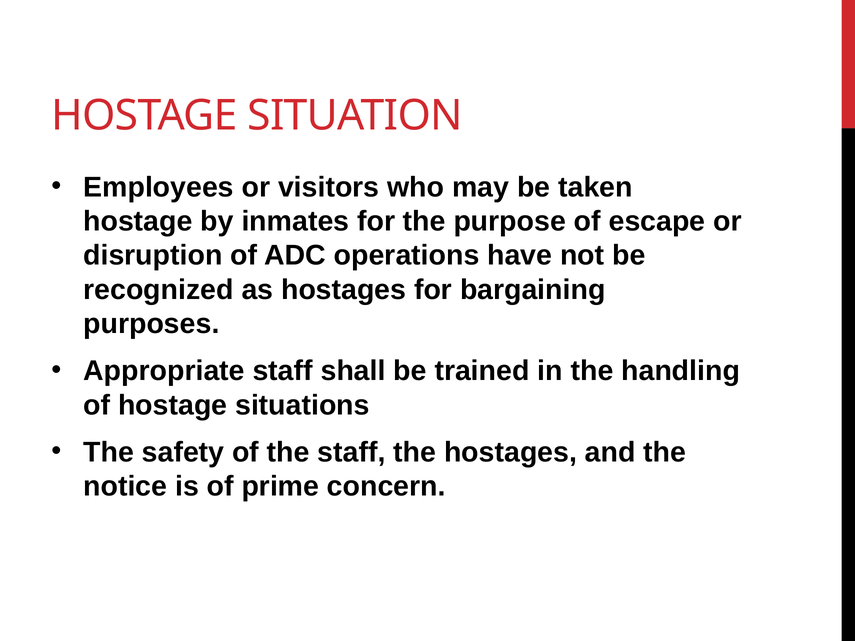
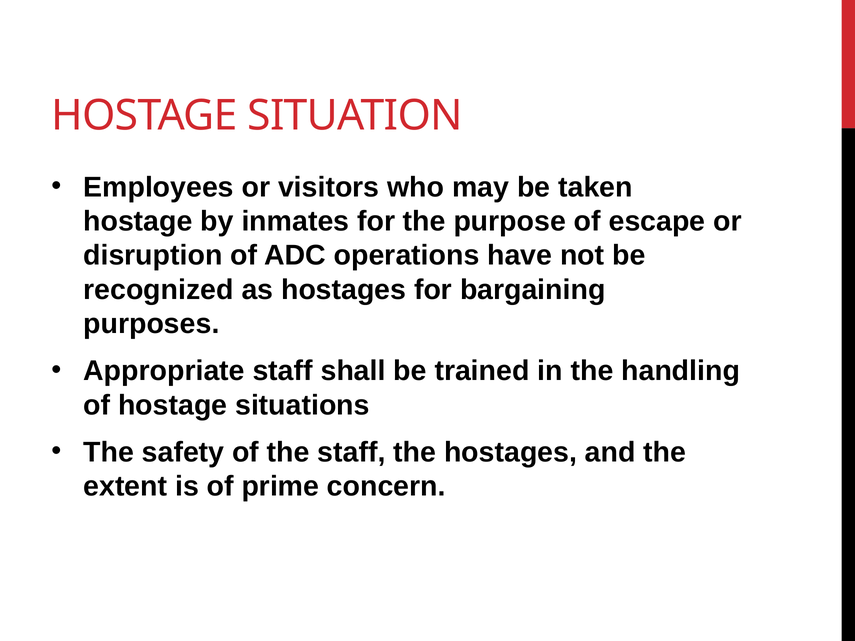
notice: notice -> extent
